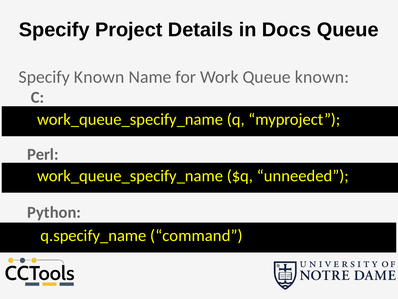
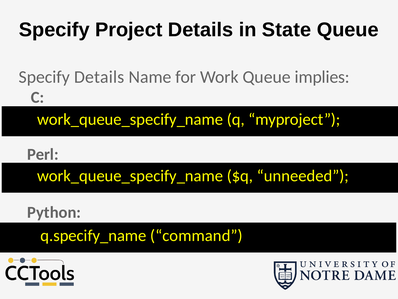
Docs: Docs -> State
Specify Known: Known -> Details
Queue known: known -> implies
